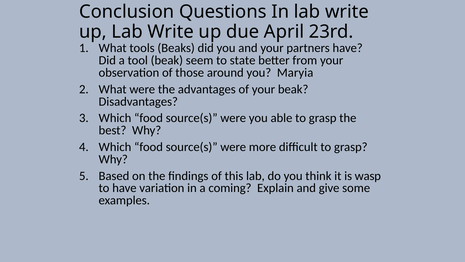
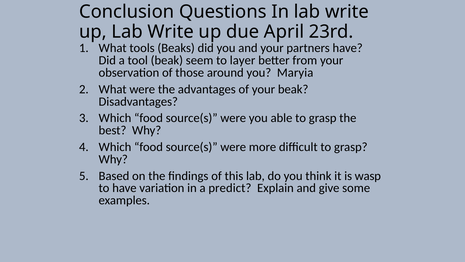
state: state -> layer
coming: coming -> predict
